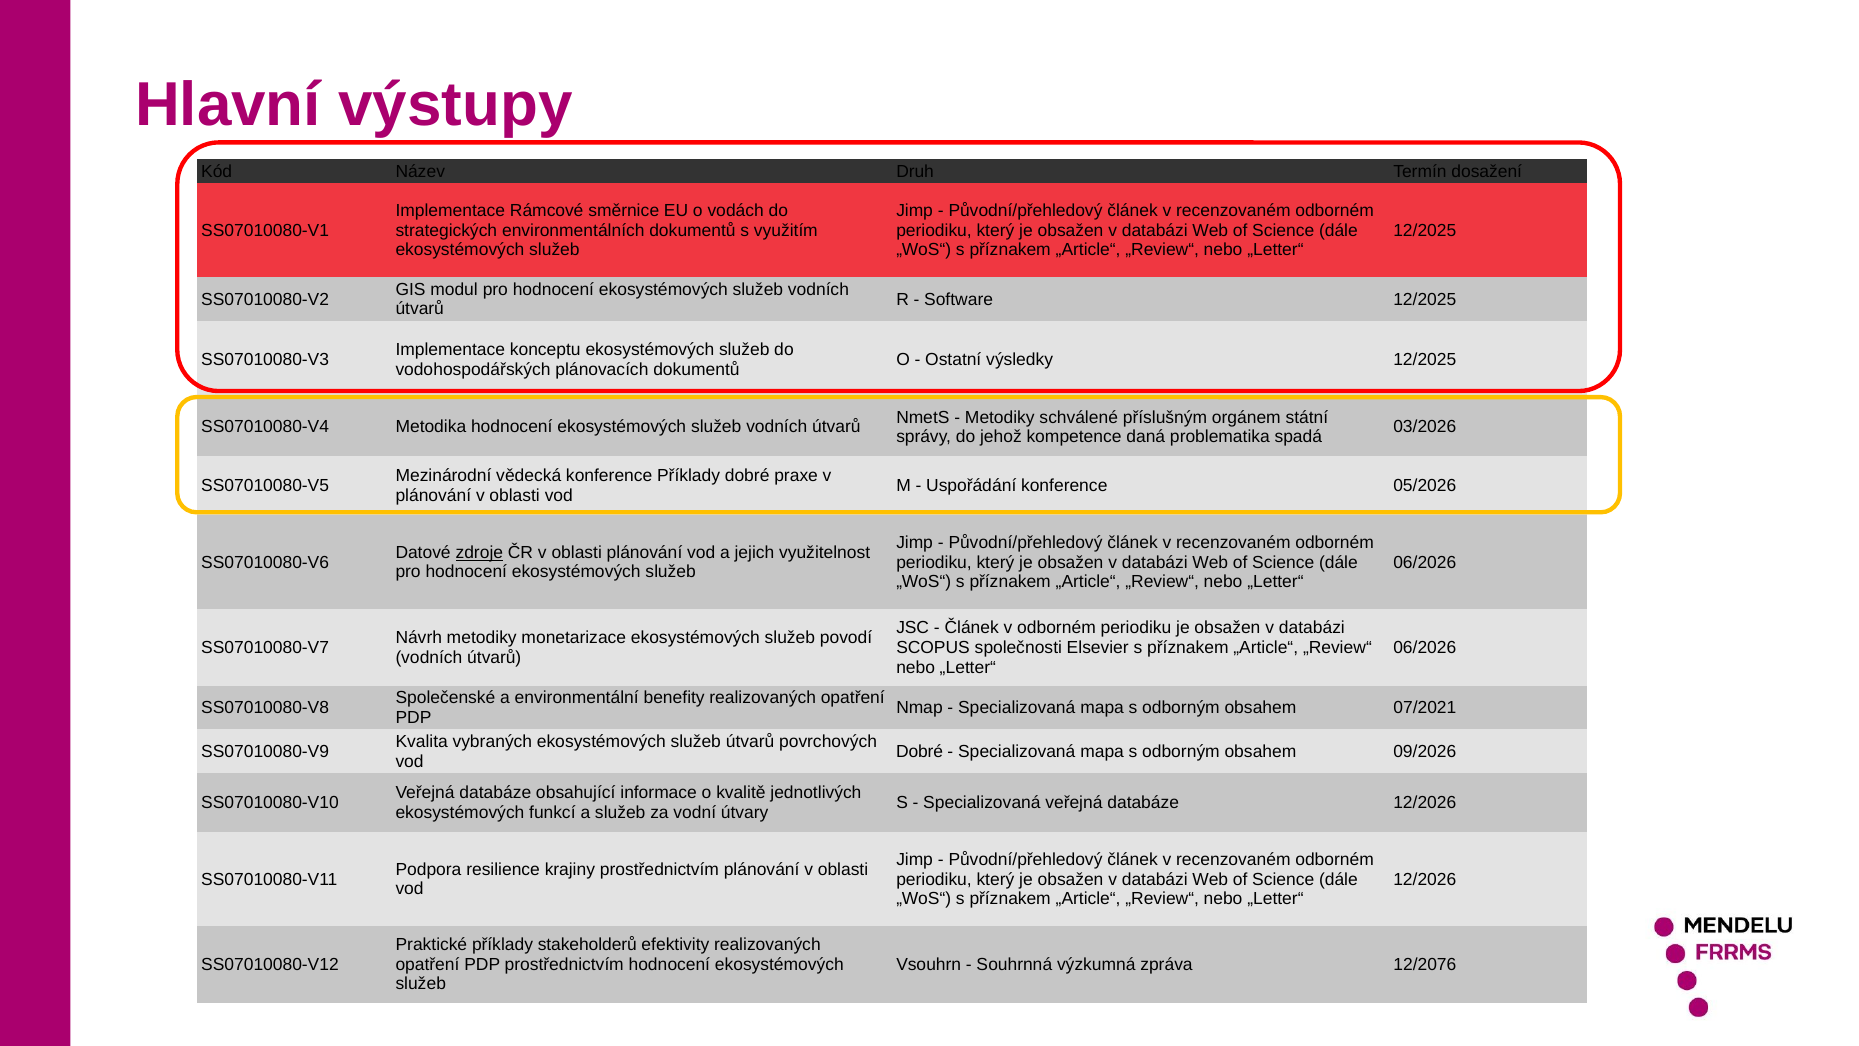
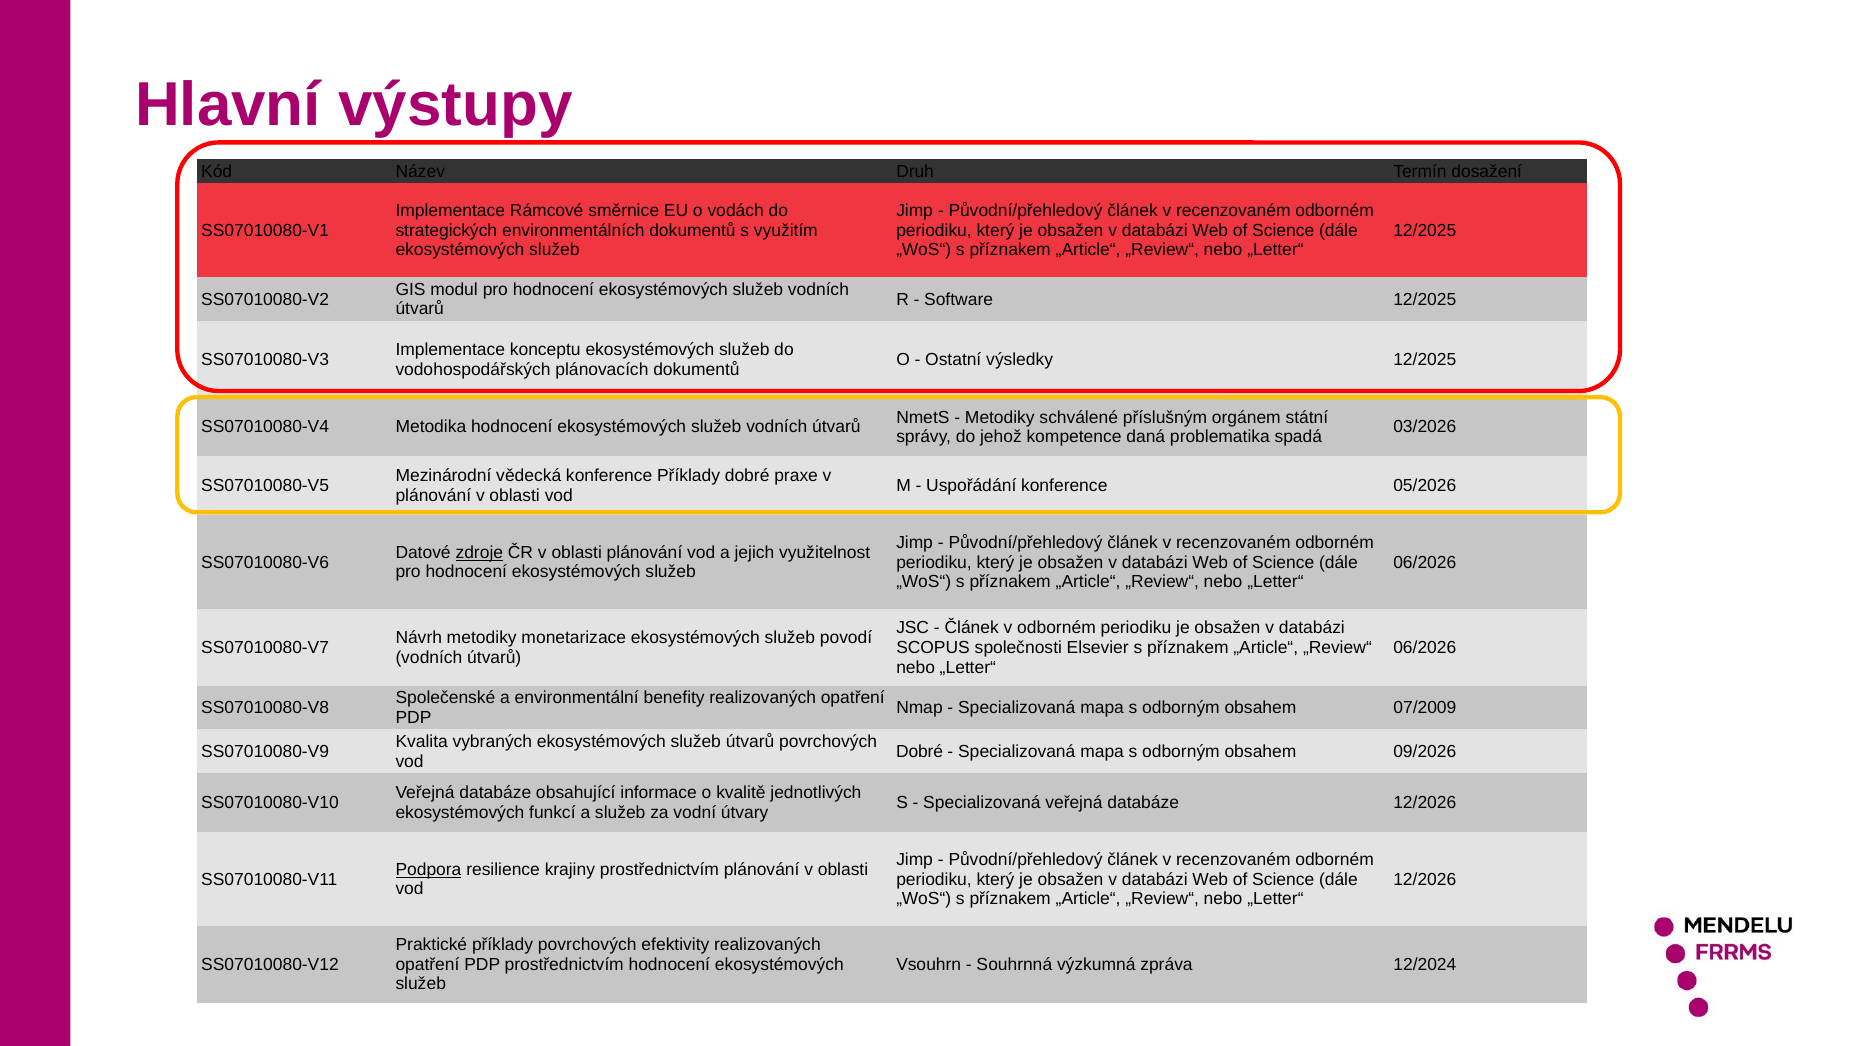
07/2021: 07/2021 -> 07/2009
Podpora underline: none -> present
příklady stakeholderů: stakeholderů -> povrchových
12/2076: 12/2076 -> 12/2024
